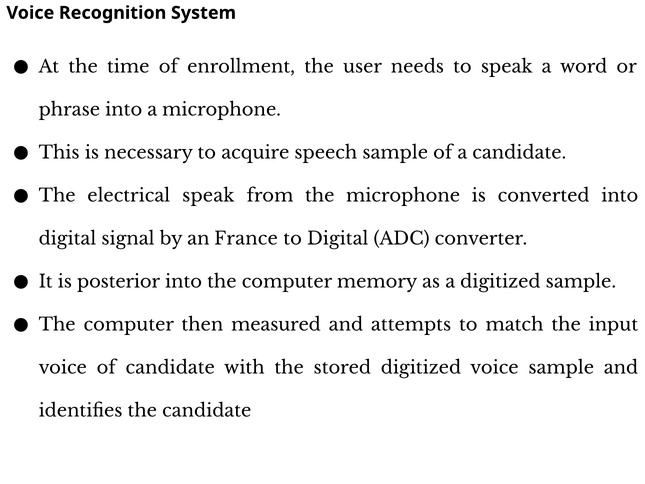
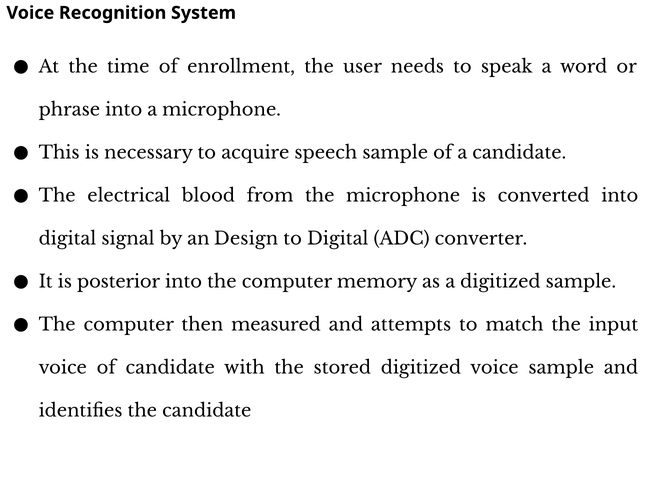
electrical speak: speak -> blood
France: France -> Design
